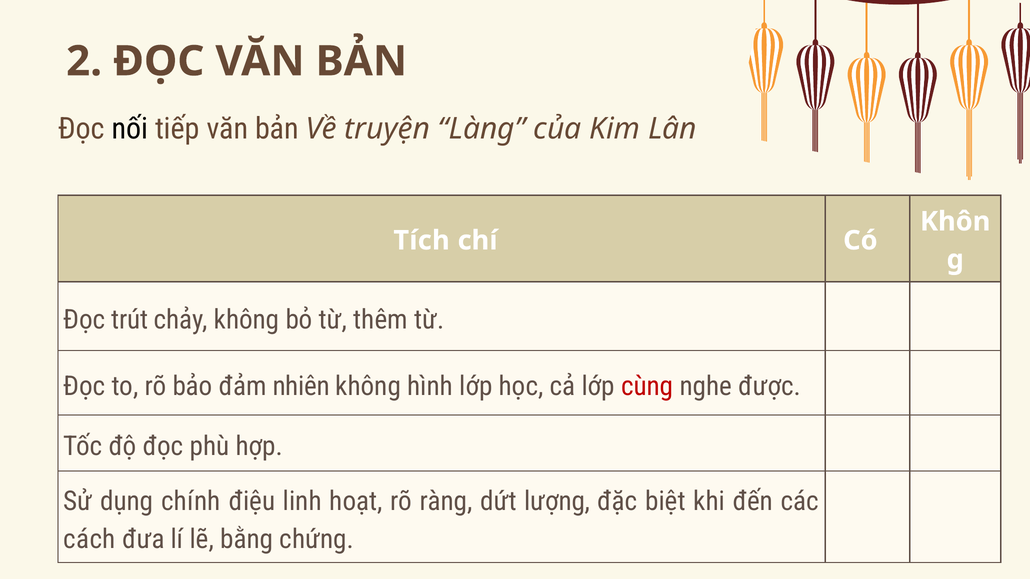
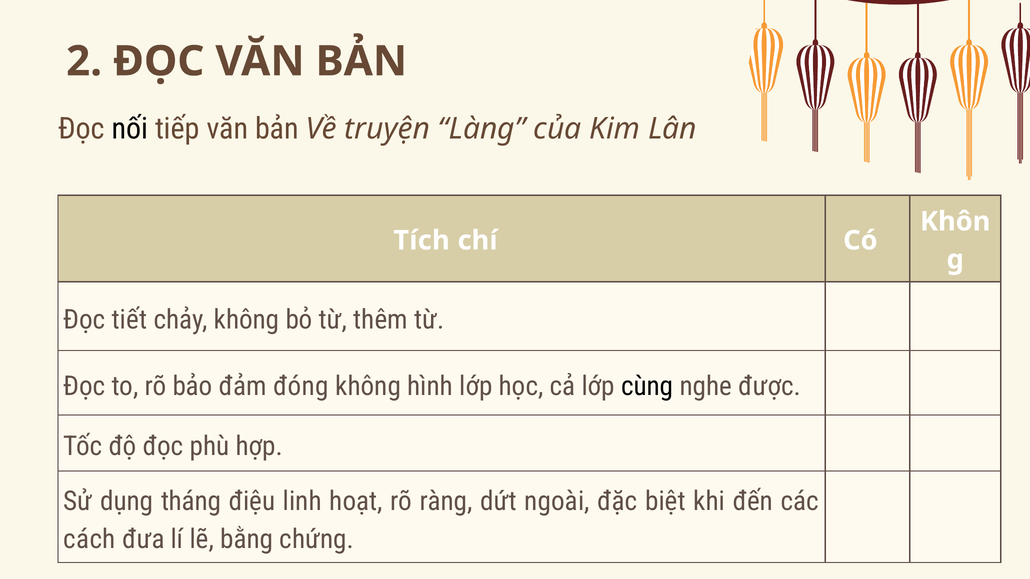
trút: trút -> tiết
nhiên: nhiên -> đóng
cùng colour: red -> black
chính: chính -> tháng
lượng: lượng -> ngoài
